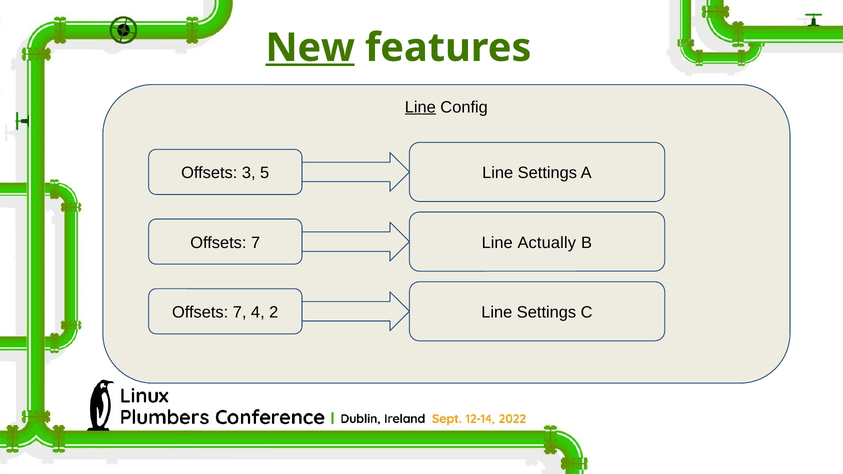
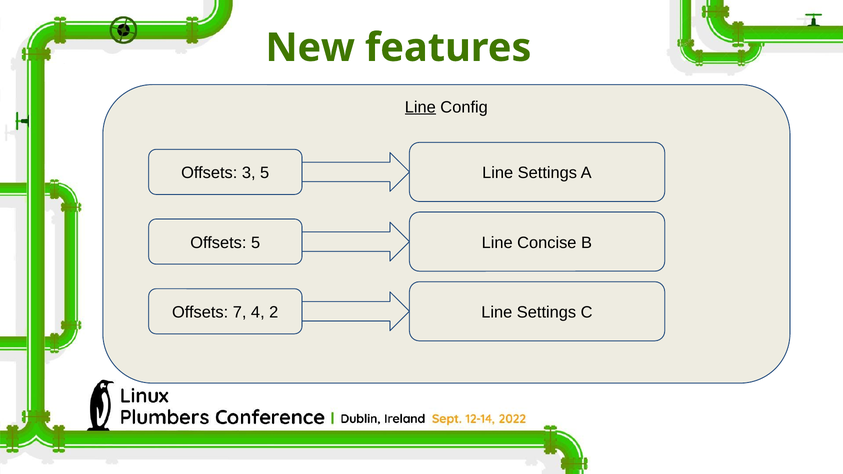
New underline: present -> none
7 at (256, 243): 7 -> 5
Actually: Actually -> Concise
